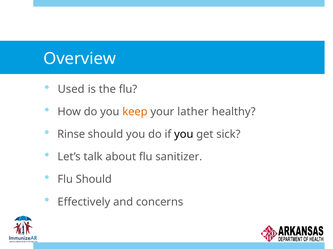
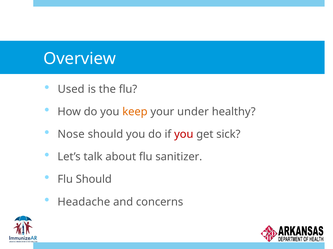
lather: lather -> under
Rinse: Rinse -> Nose
you at (184, 135) colour: black -> red
Effectively: Effectively -> Headache
